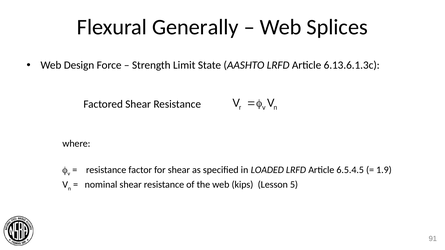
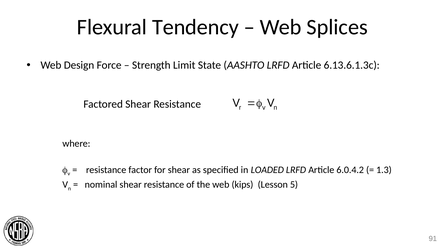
Generally: Generally -> Tendency
6.5.4.5: 6.5.4.5 -> 6.0.4.2
1.9: 1.9 -> 1.3
